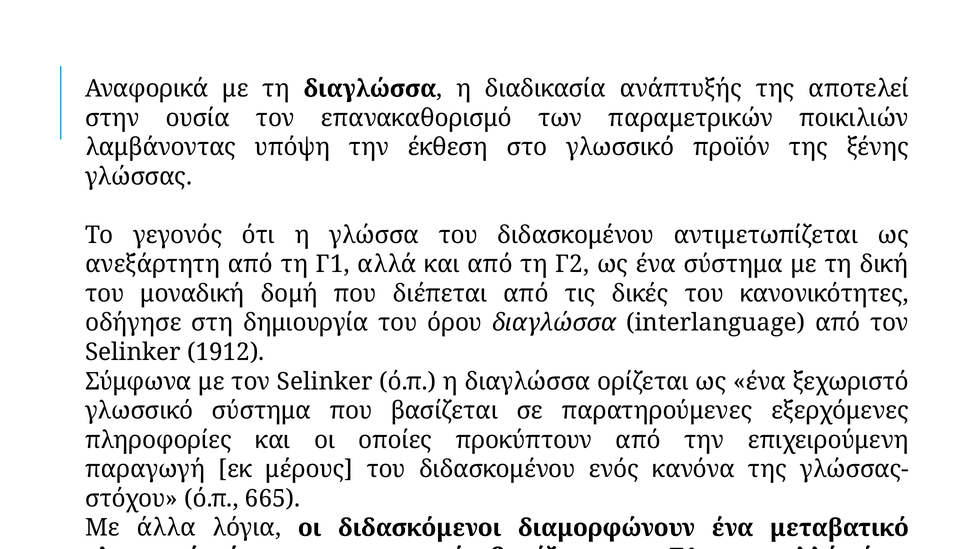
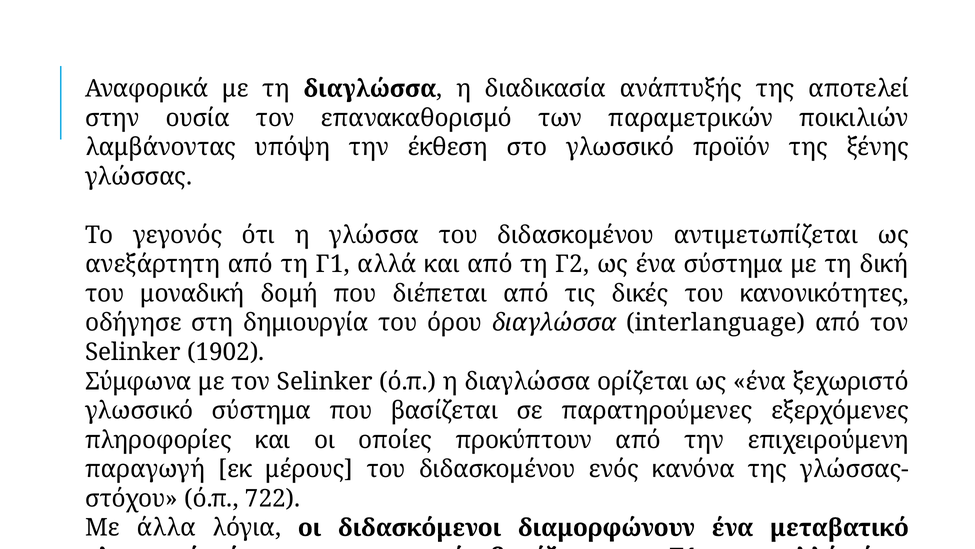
1912: 1912 -> 1902
665: 665 -> 722
